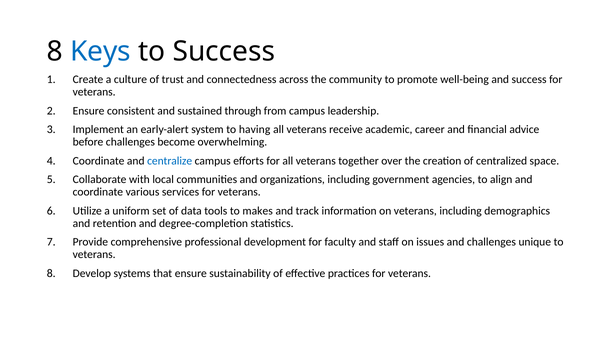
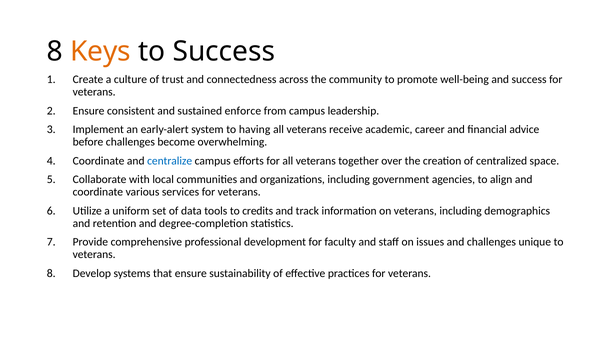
Keys colour: blue -> orange
through: through -> enforce
makes: makes -> credits
